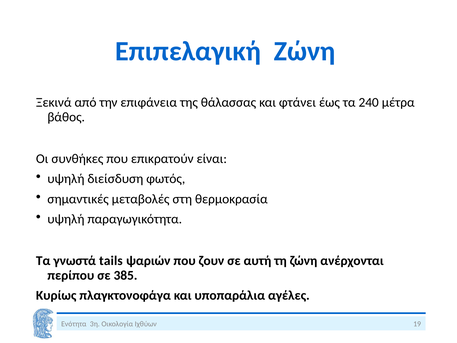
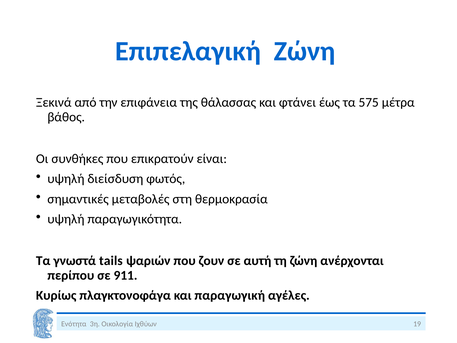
240: 240 -> 575
385: 385 -> 911
υποπαράλια: υποπαράλια -> παραγωγική
